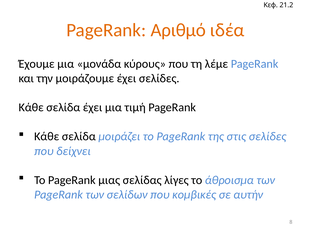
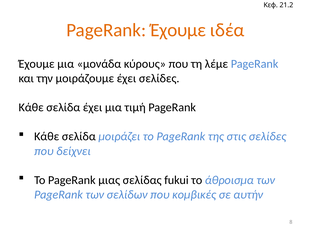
PageRank Αριθμό: Αριθμό -> Έχουμε
λίγες: λίγες -> fukui
